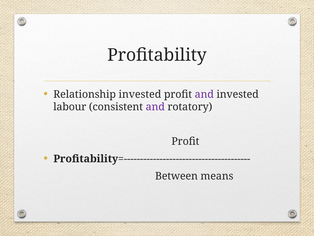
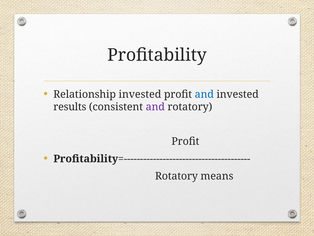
and at (204, 94) colour: purple -> blue
labour: labour -> results
Between at (176, 176): Between -> Rotatory
